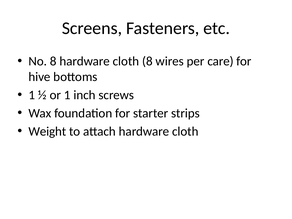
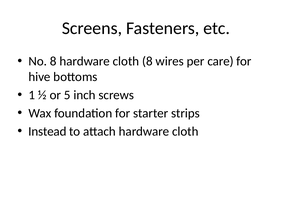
or 1: 1 -> 5
Weight: Weight -> Instead
